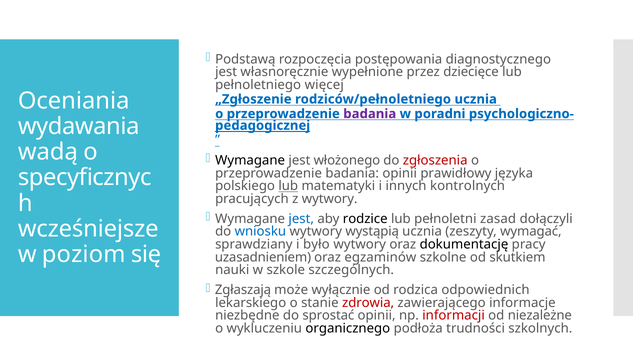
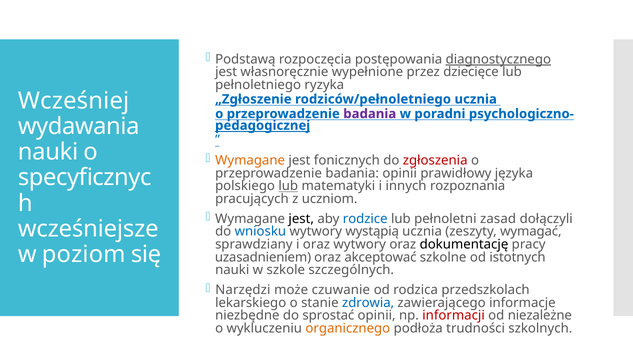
diagnostycznego underline: none -> present
więcej: więcej -> ryzyka
Oceniania: Oceniania -> Wcześniej
wadą at (48, 152): wadą -> nauki
Wymagane at (250, 160) colour: black -> orange
włożonego: włożonego -> fonicznych
kontrolnych: kontrolnych -> rozpoznania
z wytwory: wytwory -> uczniom
jest at (301, 219) colour: blue -> black
rodzice colour: black -> blue
i było: było -> oraz
egzaminów: egzaminów -> akceptować
skutkiem: skutkiem -> istotnych
Zgłaszają: Zgłaszają -> Narzędzi
wyłącznie: wyłącznie -> czuwanie
odpowiednich: odpowiednich -> przedszkolach
zdrowia colour: red -> blue
organicznego colour: black -> orange
